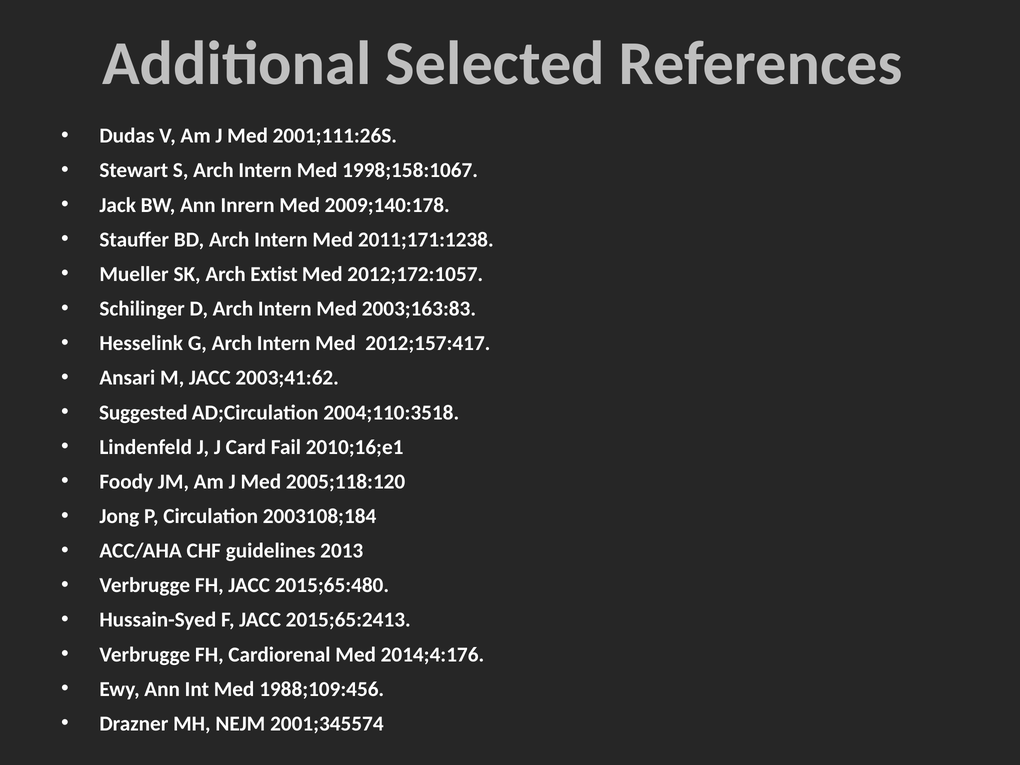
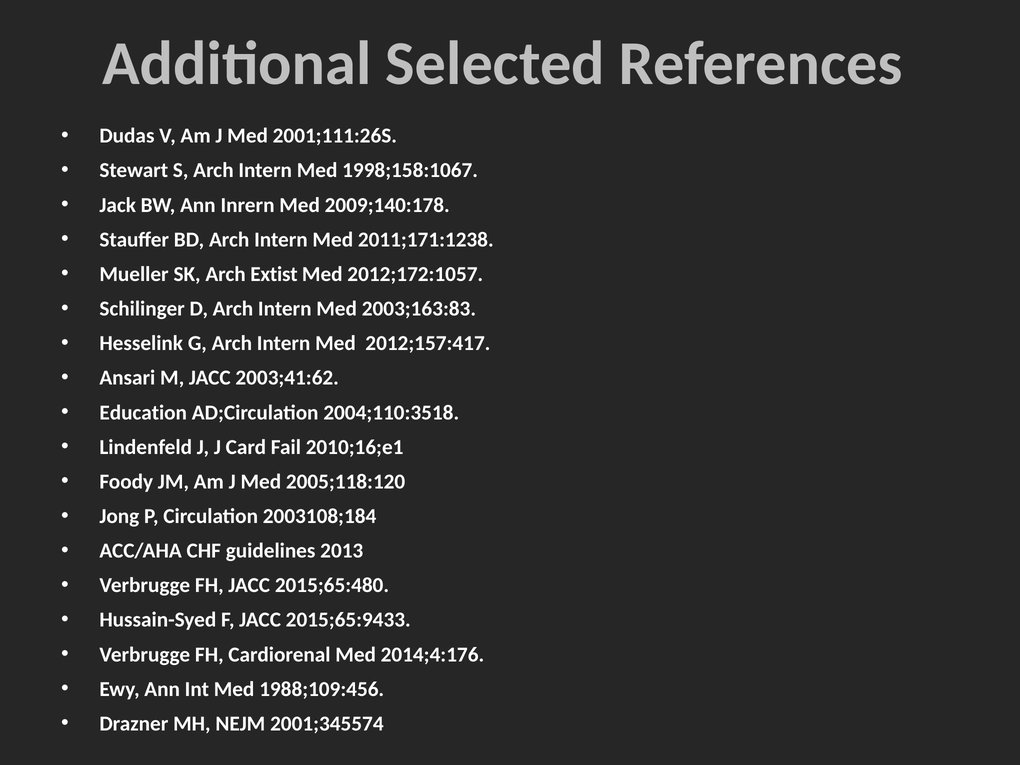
Suggested: Suggested -> Education
2015;65:2413: 2015;65:2413 -> 2015;65:9433
